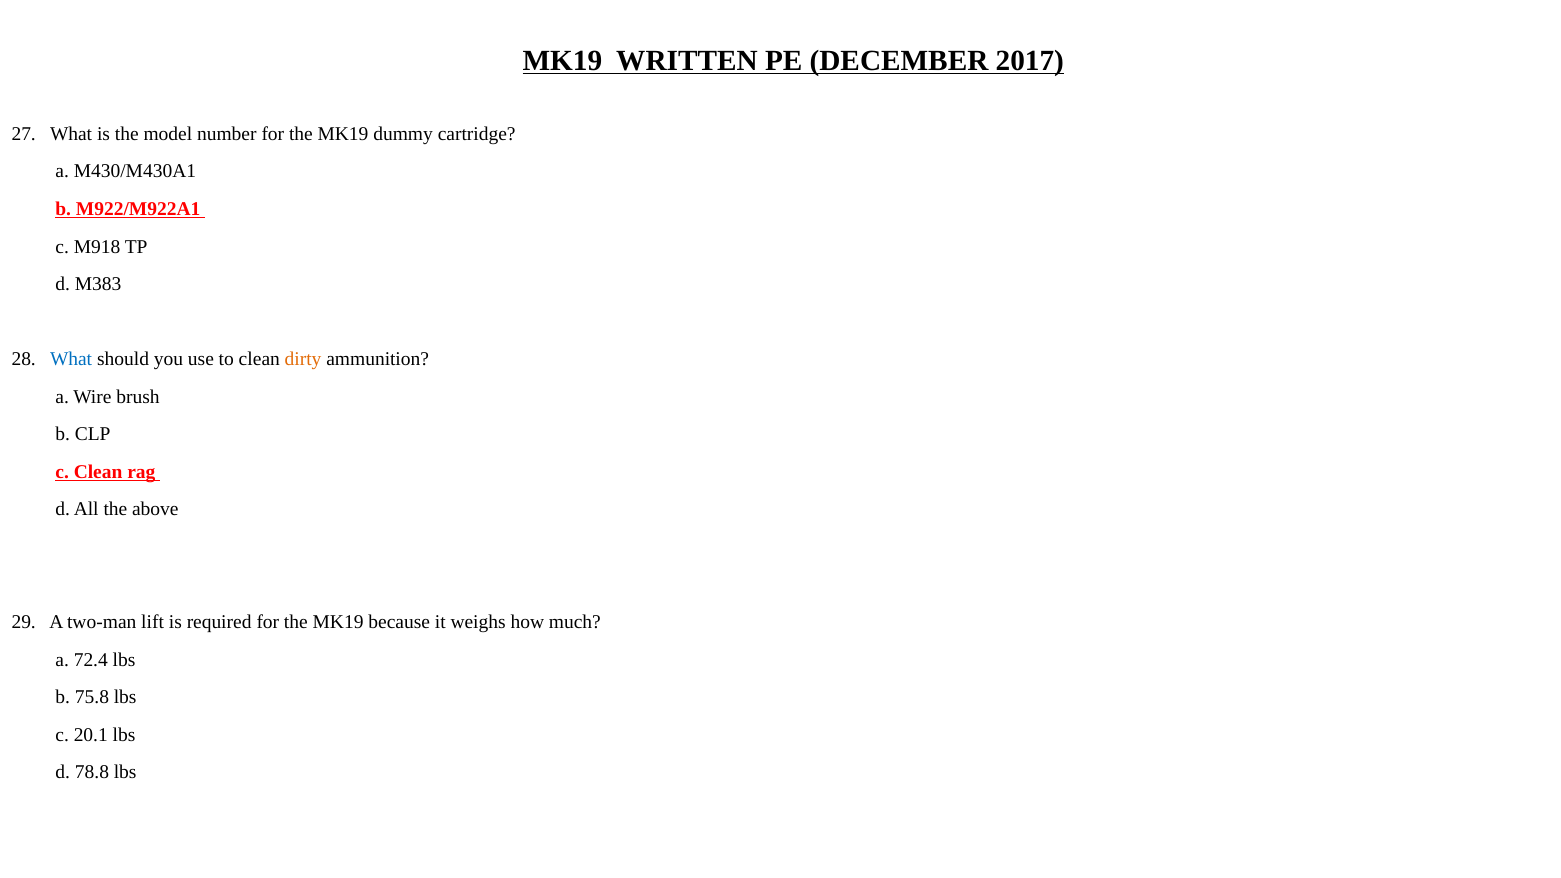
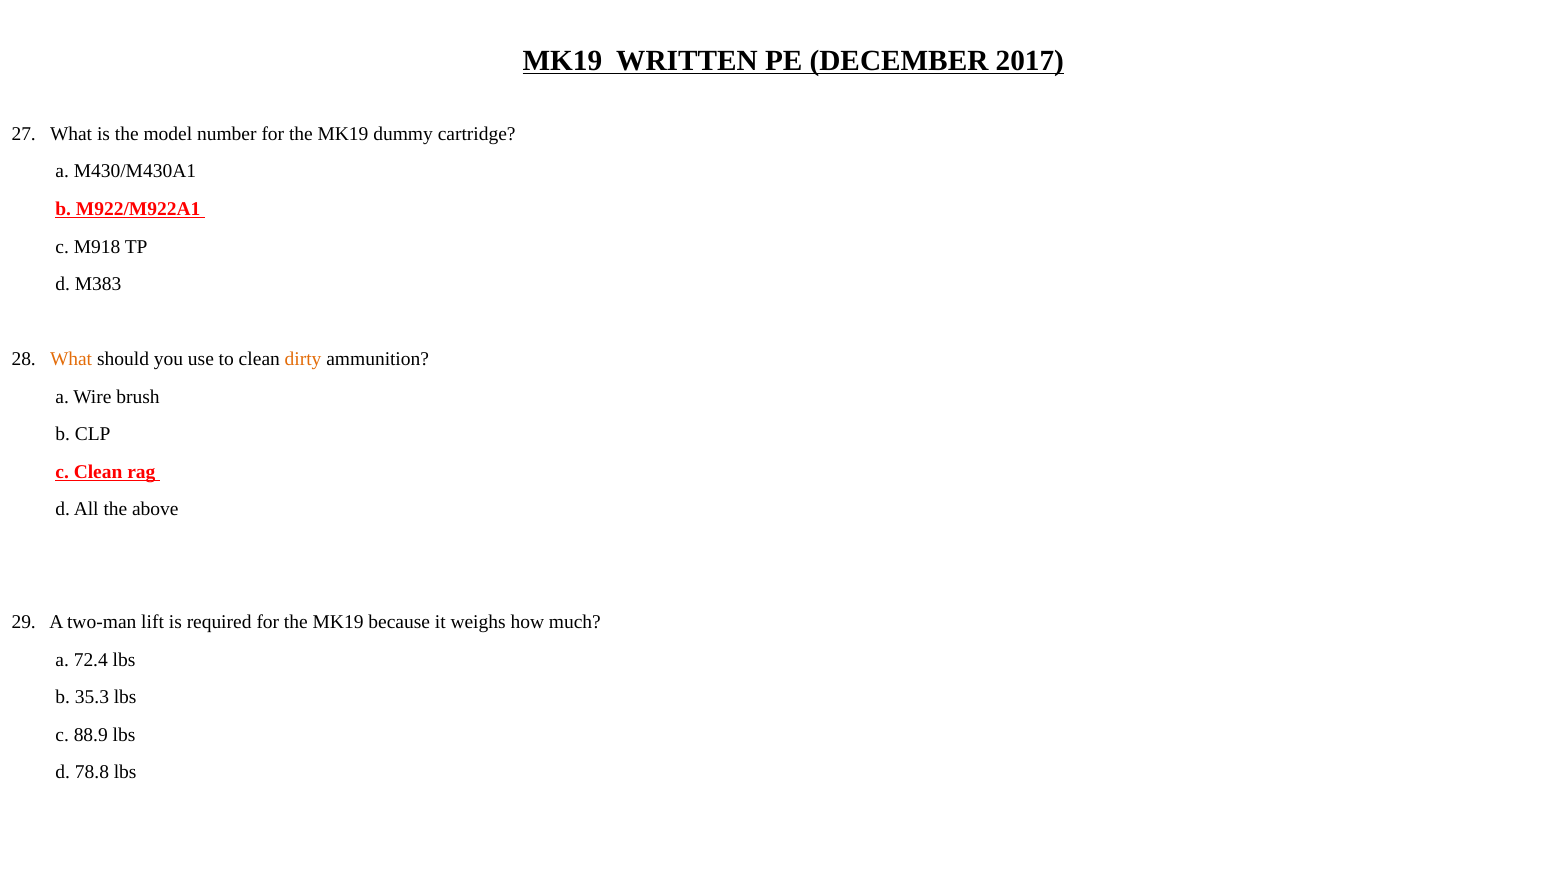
What at (71, 359) colour: blue -> orange
75.8: 75.8 -> 35.3
20.1: 20.1 -> 88.9
